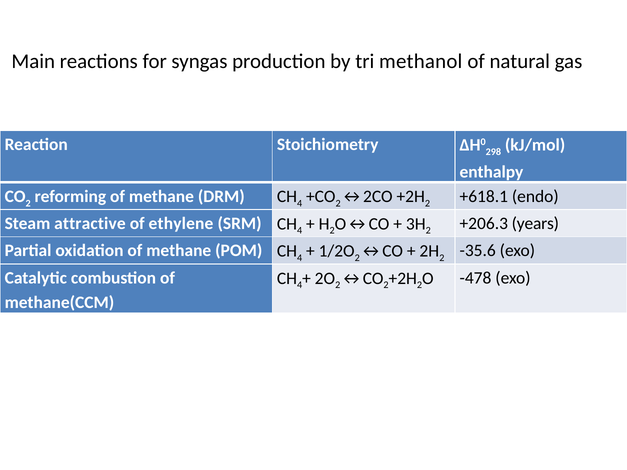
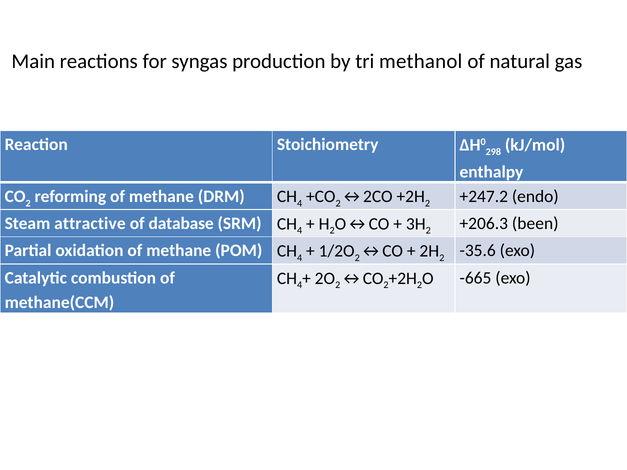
+618.1: +618.1 -> +247.2
ethylene: ethylene -> database
years: years -> been
-478: -478 -> -665
